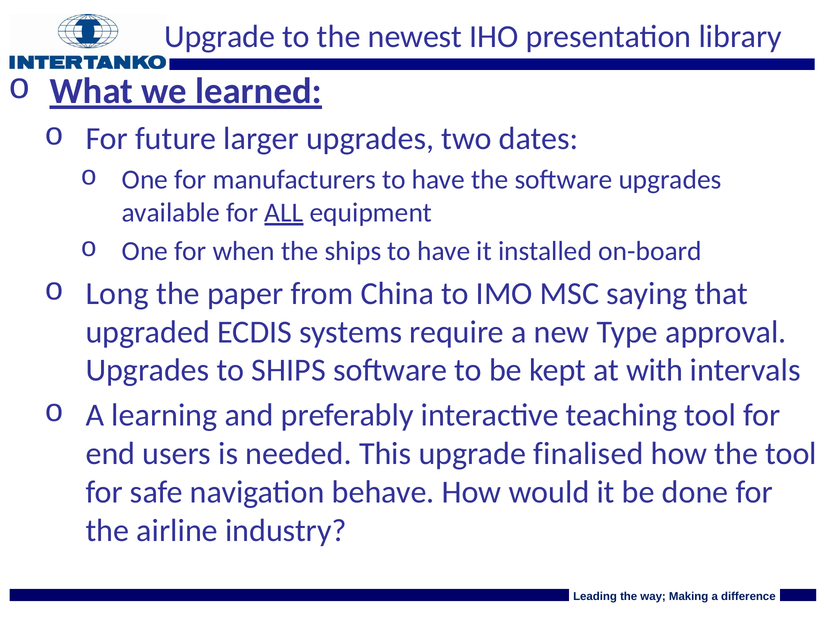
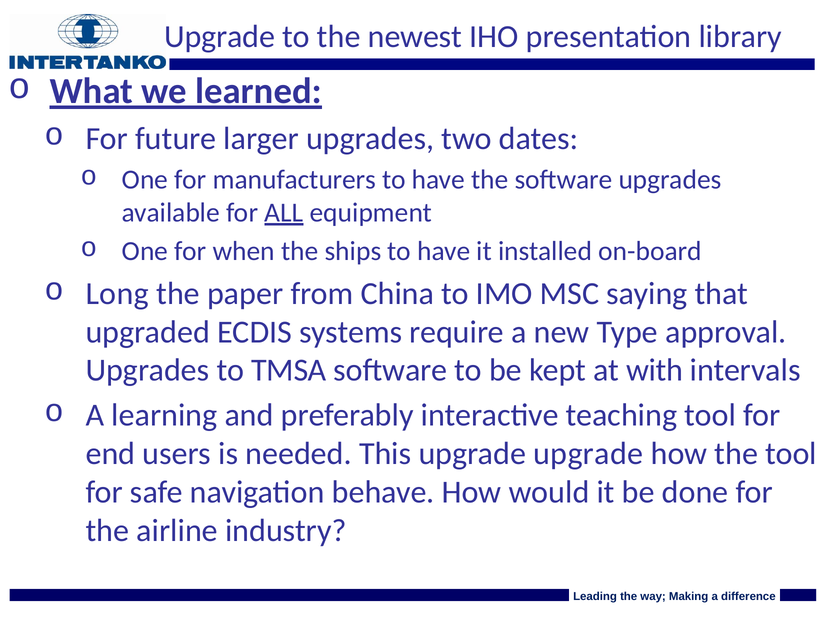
to SHIPS: SHIPS -> TMSA
upgrade finalised: finalised -> upgrade
